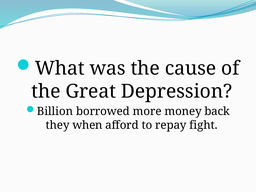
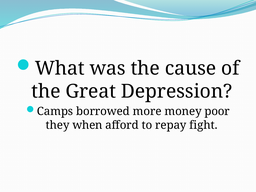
Billion: Billion -> Camps
back: back -> poor
